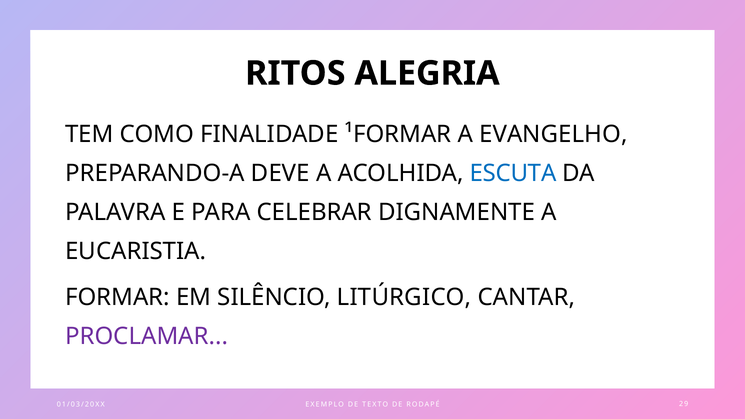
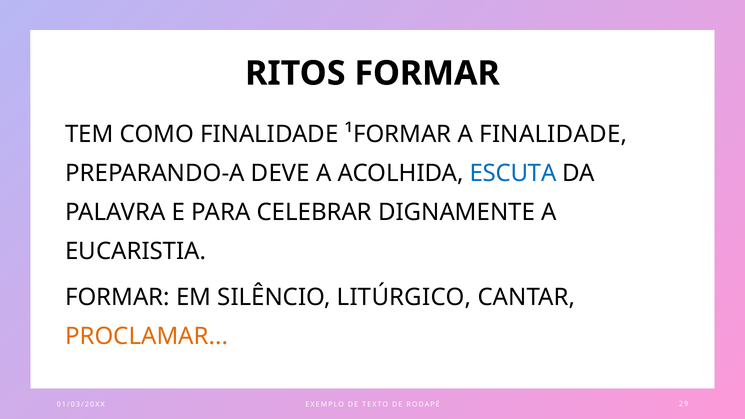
RITOS ALEGRIA: ALEGRIA -> FORMAR
A EVANGELHO: EVANGELHO -> FINALIDADE
PROCLAMAR colour: purple -> orange
